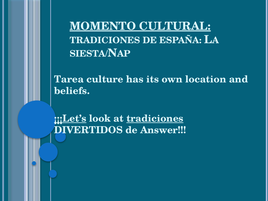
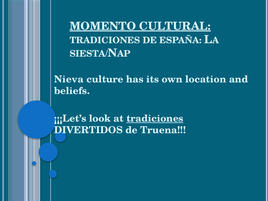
Tarea: Tarea -> Nieva
¡¡¡Let’s underline: present -> none
Answer: Answer -> Truena
